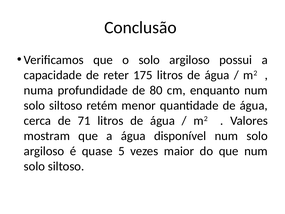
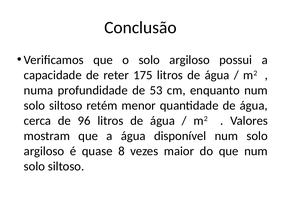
80: 80 -> 53
71: 71 -> 96
5: 5 -> 8
